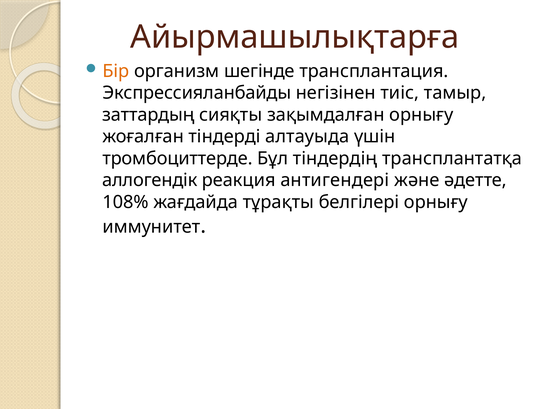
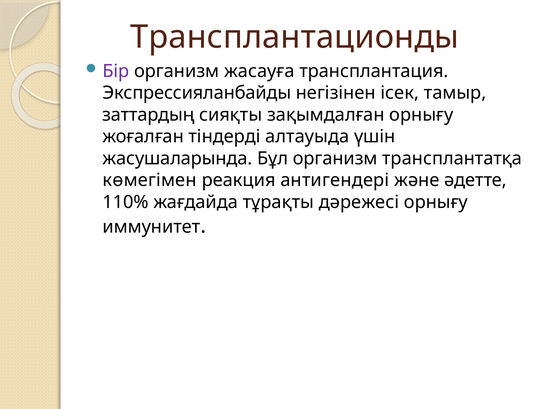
Айырмашылықтарға: Айырмашылықтарға -> Трансплантационды
Бір colour: orange -> purple
шегінде: шегінде -> жасауға
тиіс: тиіс -> ісек
тромбоциттерде: тромбоциттерде -> жасушаларында
Бұл тіндердің: тіндердің -> организм
аллогендік: аллогендік -> көмегімен
108%: 108% -> 110%
белгілері: белгілері -> дәрежесі
